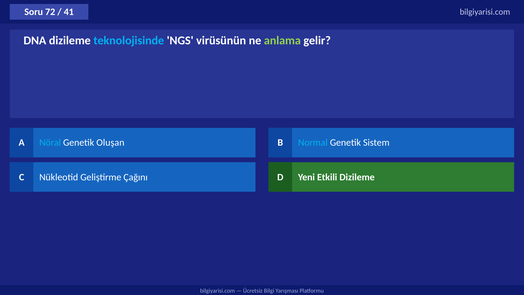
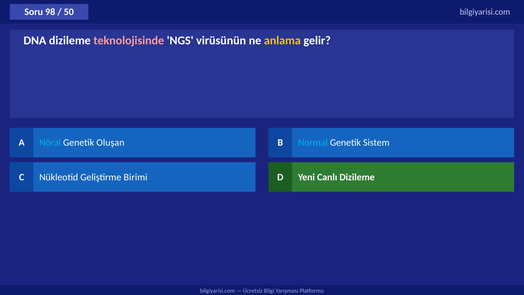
72: 72 -> 98
41: 41 -> 50
teknolojisinde colour: light blue -> pink
anlama colour: light green -> yellow
Çağını: Çağını -> Birimi
Etkili: Etkili -> Canlı
